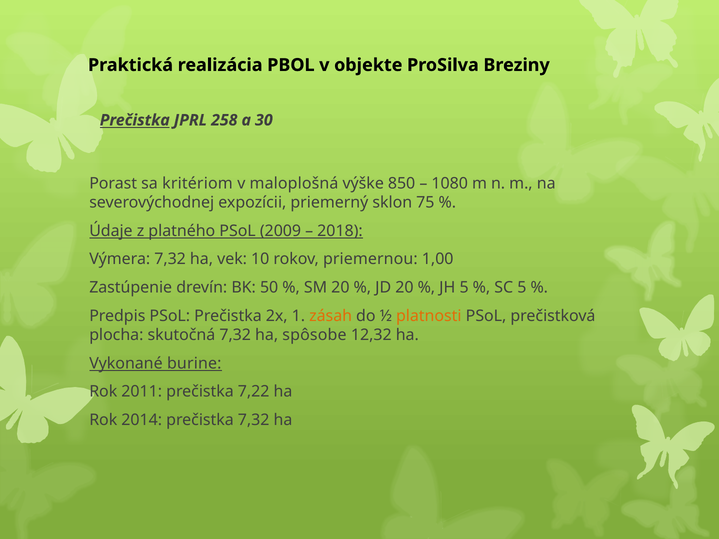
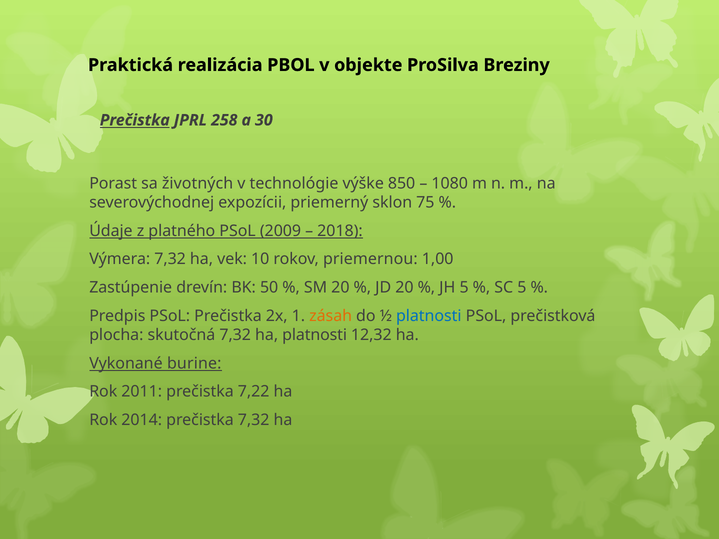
kritériom: kritériom -> životných
maloplošná: maloplošná -> technológie
platnosti at (429, 316) colour: orange -> blue
ha spôsobe: spôsobe -> platnosti
